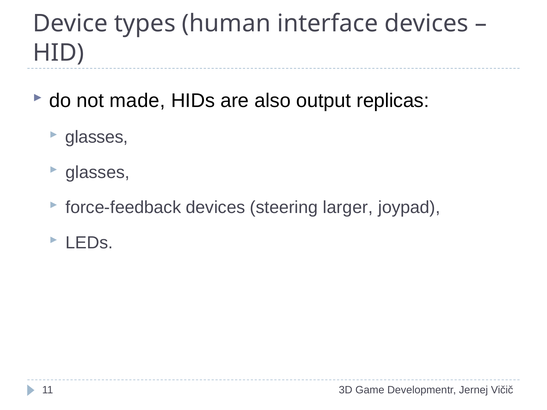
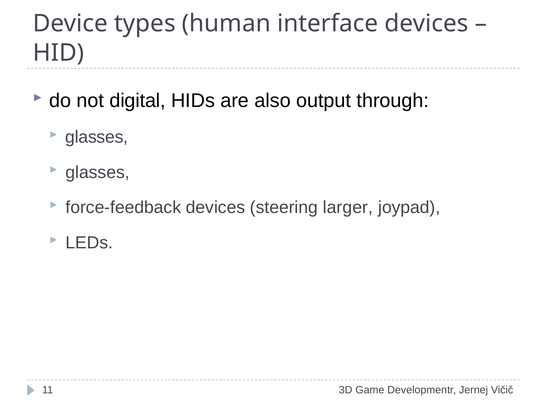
made: made -> digital
replicas: replicas -> through
